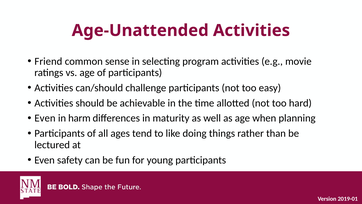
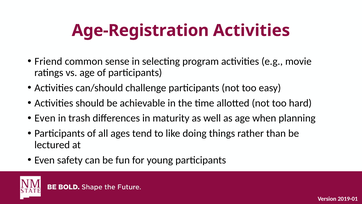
Age-Unattended: Age-Unattended -> Age-Registration
harm: harm -> trash
